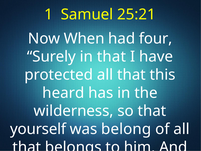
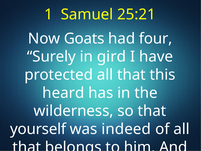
When: When -> Goats
in that: that -> gird
belong: belong -> indeed
